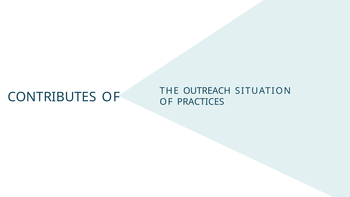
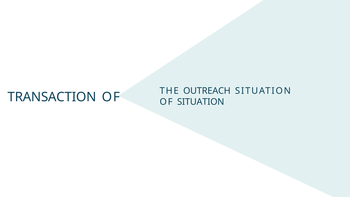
CONTRIBUTES: CONTRIBUTES -> TRANSACTION
OF PRACTICES: PRACTICES -> SITUATION
